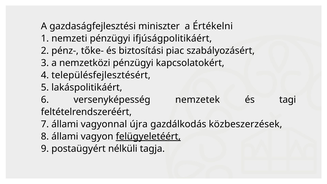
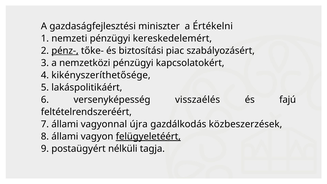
ifjúságpolitikáért: ifjúságpolitikáért -> kereskedelemért
pénz- underline: none -> present
településfejlesztésért: településfejlesztésért -> kikényszeríthetősége
nemzetek: nemzetek -> visszaélés
tagi: tagi -> fajú
